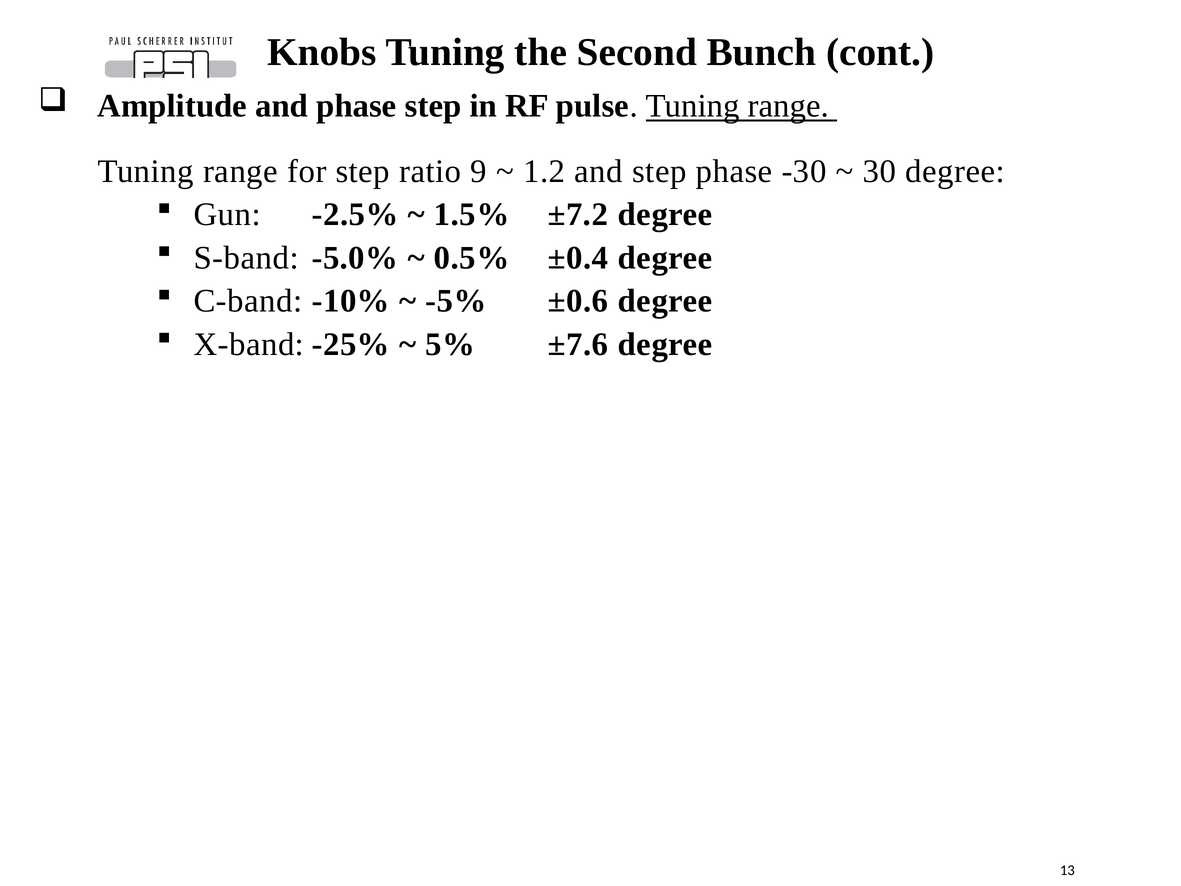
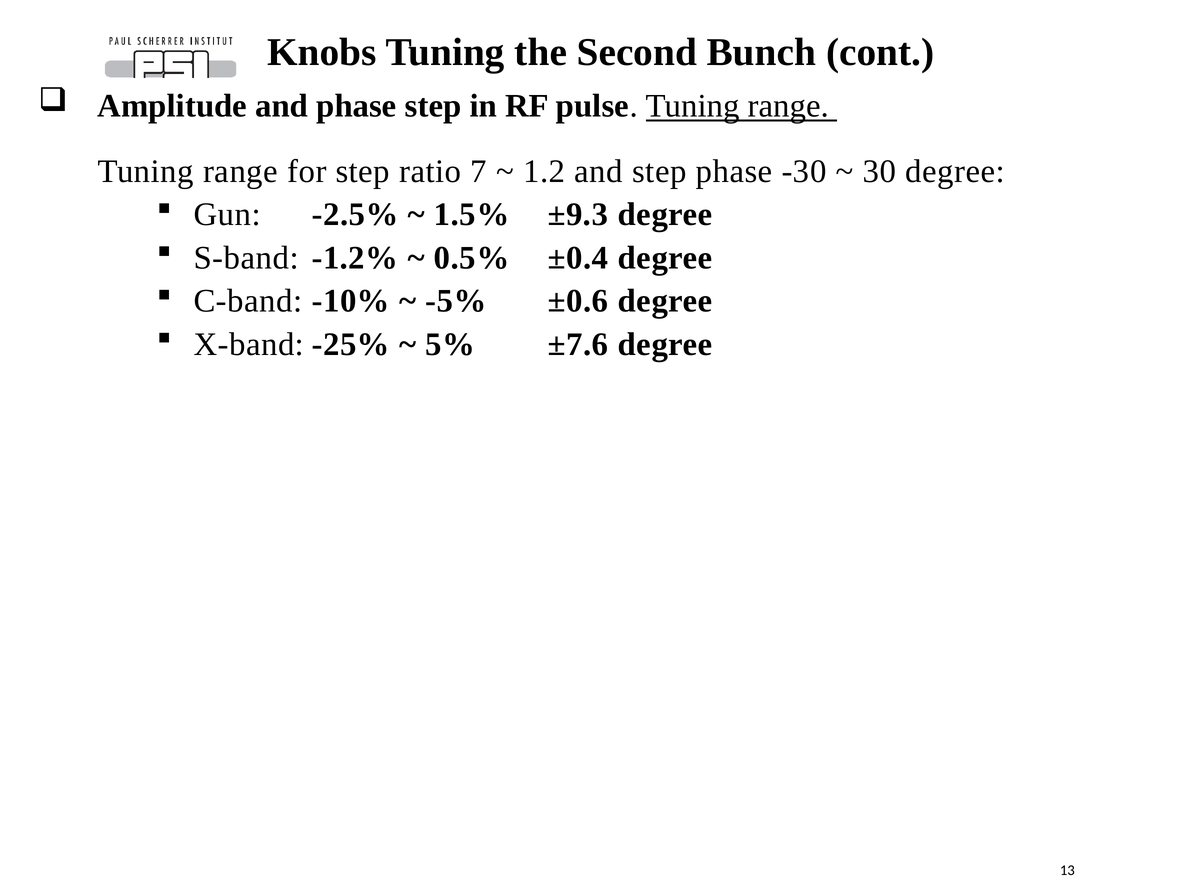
9: 9 -> 7
±7.2: ±7.2 -> ±9.3
-5.0%: -5.0% -> -1.2%
